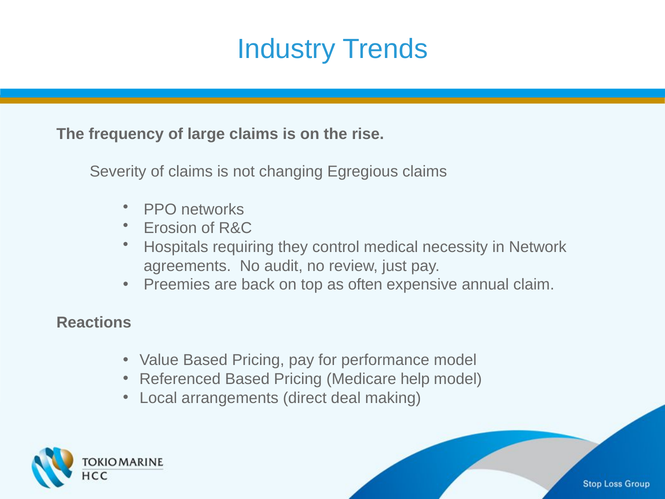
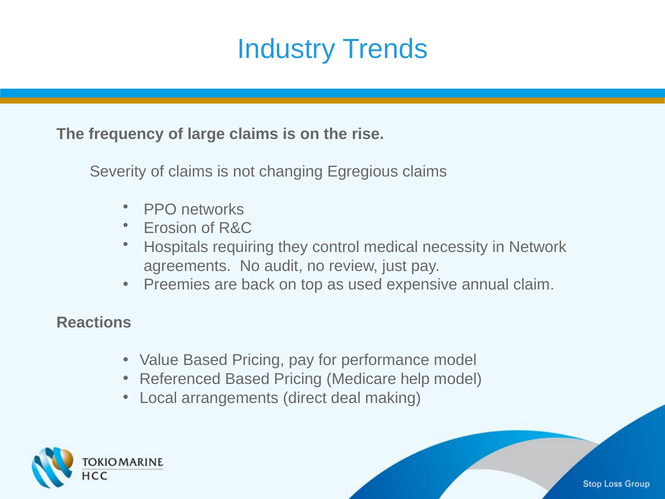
often: often -> used
